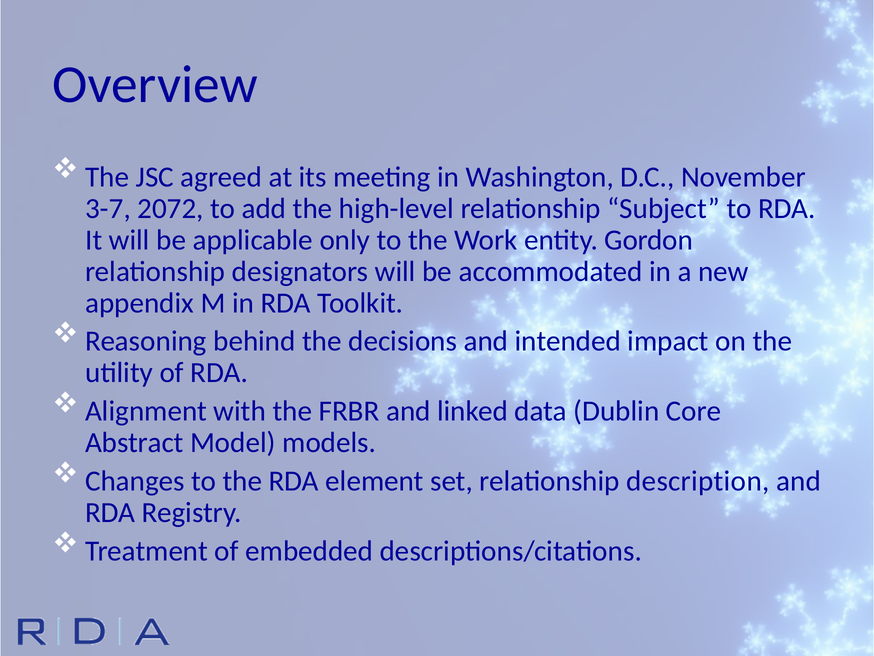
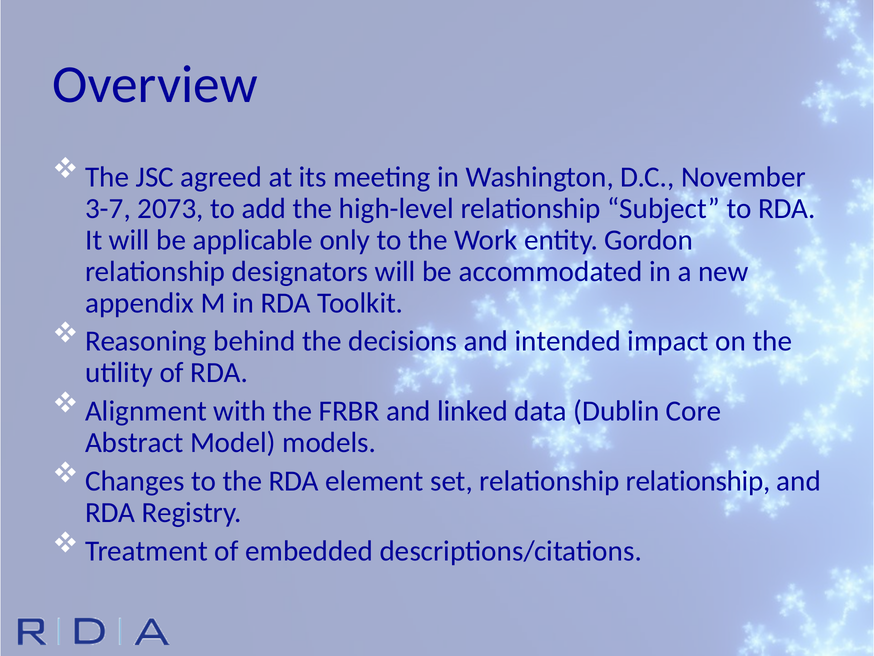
2072: 2072 -> 2073
relationship description: description -> relationship
